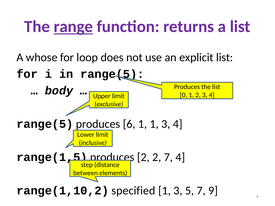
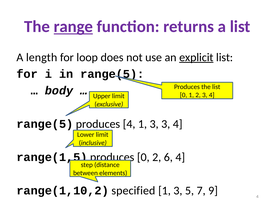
whose: whose -> length
explicit underline: none -> present
produces 6: 6 -> 4
1 at (154, 124): 1 -> 3
2 at (143, 157): 2 -> 0
2 7: 7 -> 6
